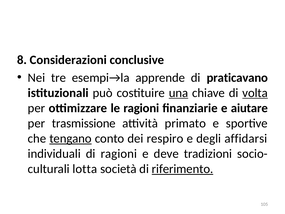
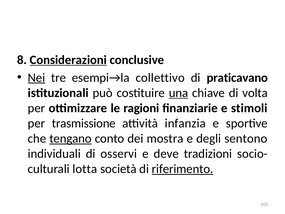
Considerazioni underline: none -> present
Nei underline: none -> present
apprende: apprende -> collettivo
volta underline: present -> none
aiutare: aiutare -> stimoli
primato: primato -> infanzia
respiro: respiro -> mostra
affidarsi: affidarsi -> sentono
di ragioni: ragioni -> osservi
